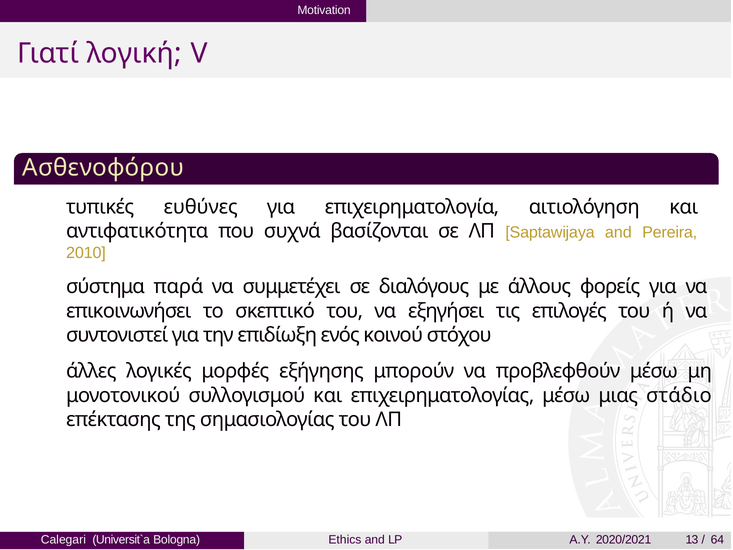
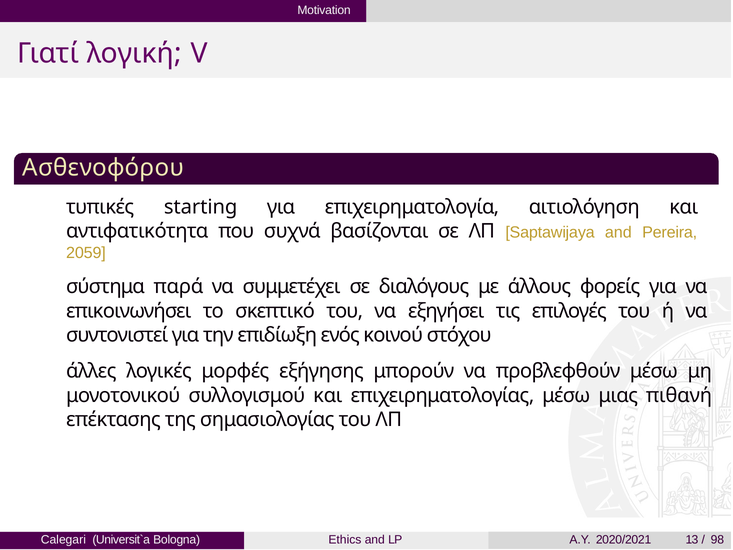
ευθύνες: ευθύνες -> starting
2010: 2010 -> 2059
στάδιο: στάδιο -> πιθανή
64: 64 -> 98
